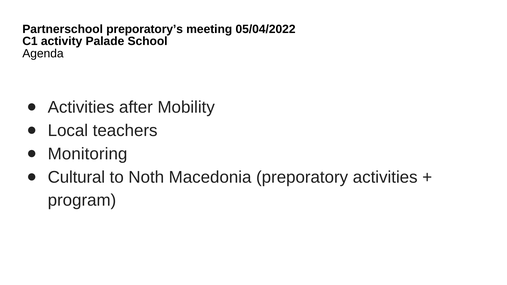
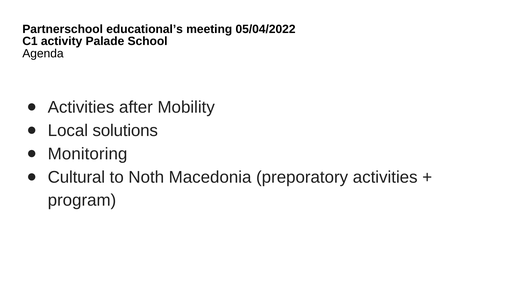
preporatory’s: preporatory’s -> educational’s
teachers: teachers -> solutions
